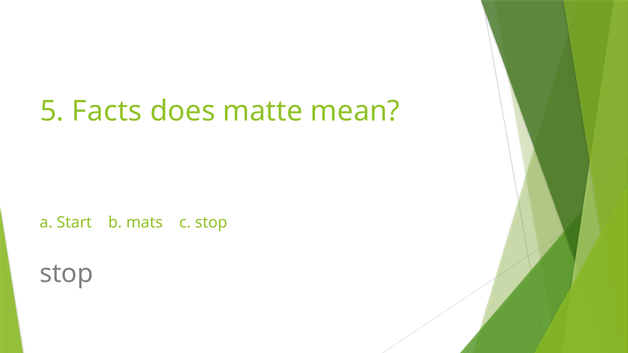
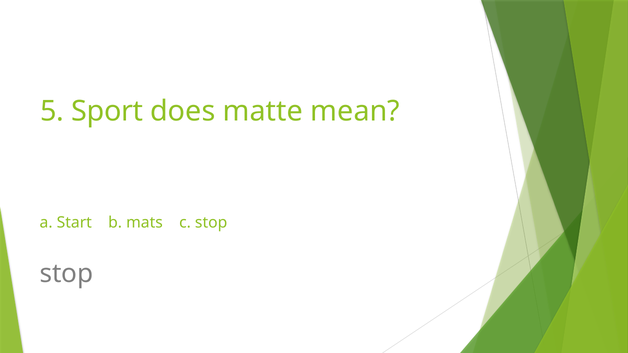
Facts: Facts -> Sport
